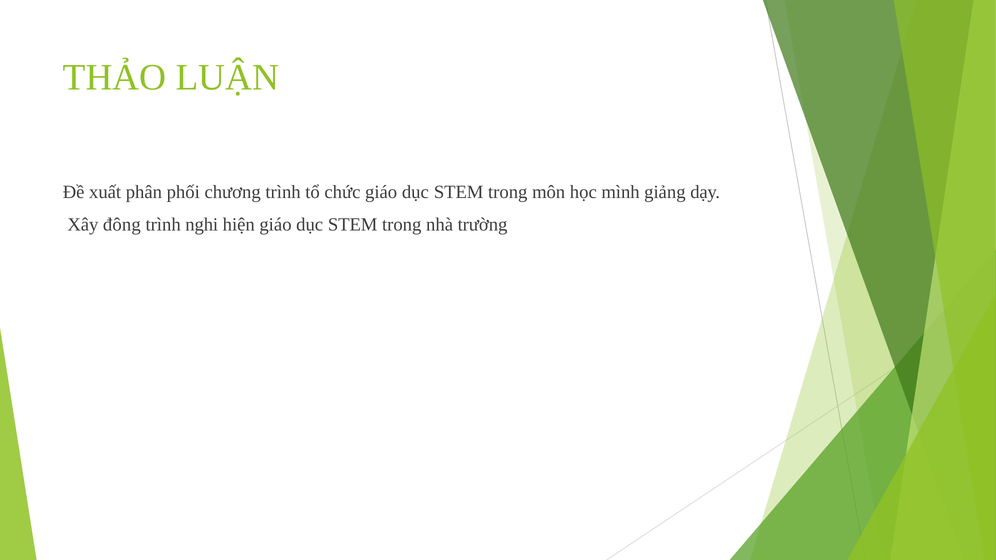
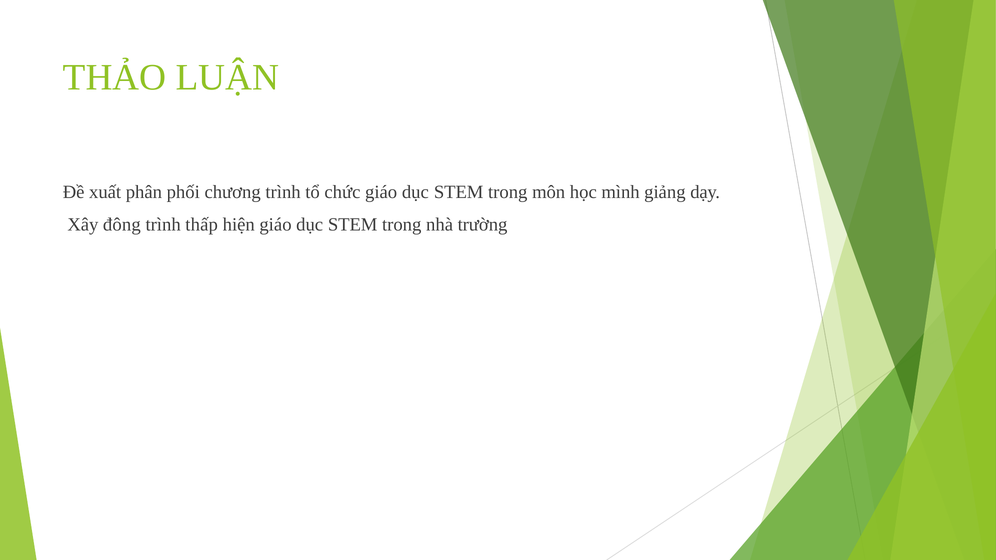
nghi: nghi -> thấp
